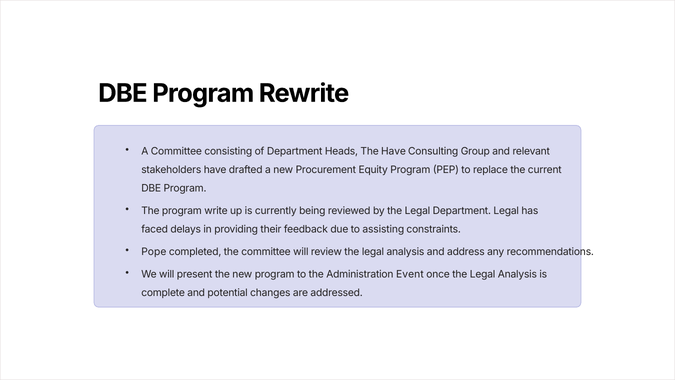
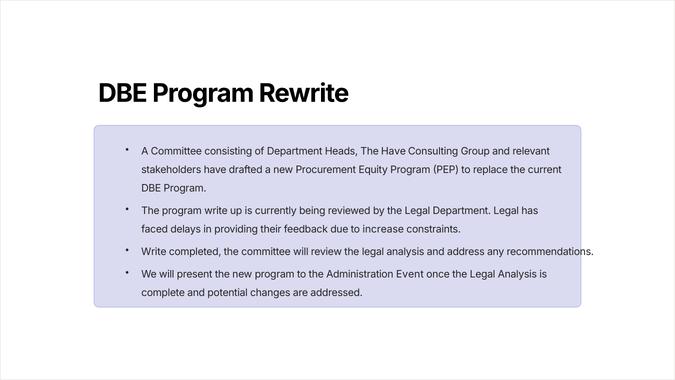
assisting: assisting -> increase
Pope at (154, 252): Pope -> Write
